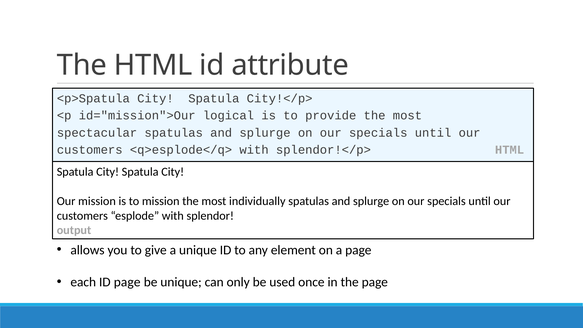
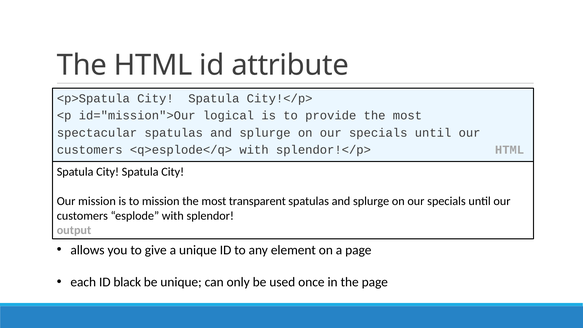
individually: individually -> transparent
ID page: page -> black
